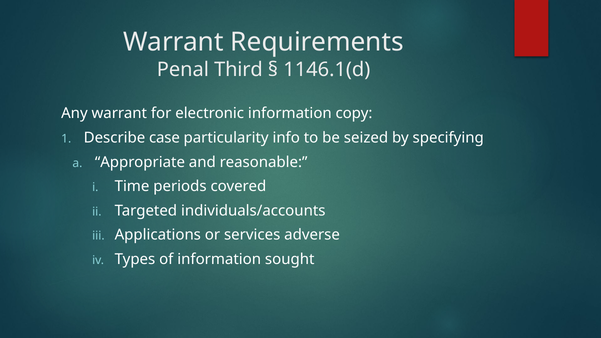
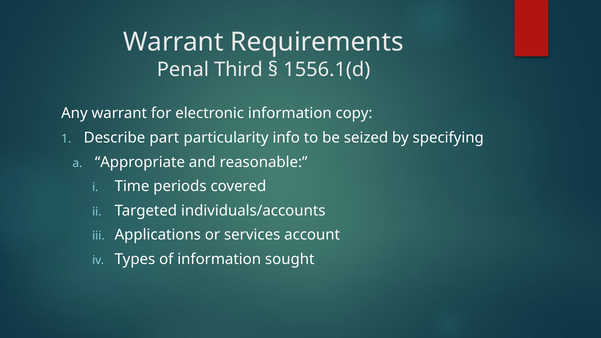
1146.1(d: 1146.1(d -> 1556.1(d
case: case -> part
adverse: adverse -> account
